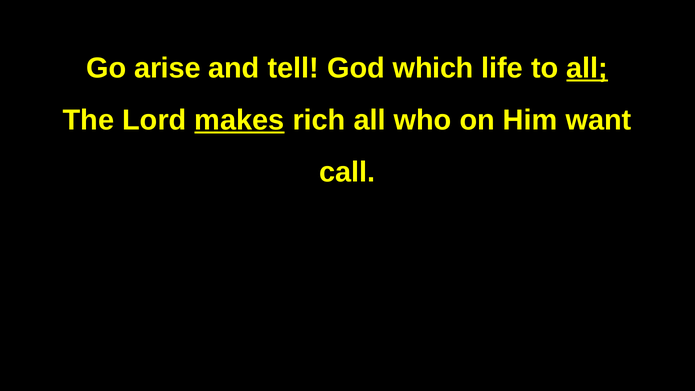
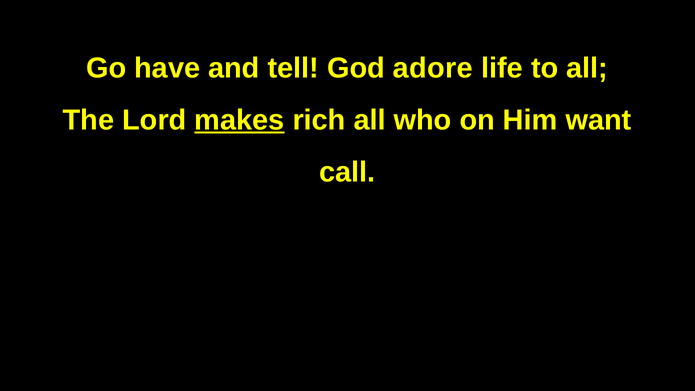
arise: arise -> have
which: which -> adore
all at (587, 68) underline: present -> none
